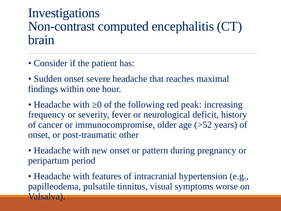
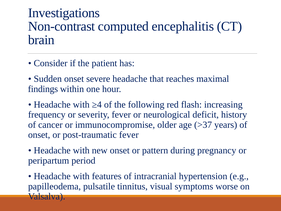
≥0: ≥0 -> ≥4
peak: peak -> flash
>52: >52 -> >37
post-traumatic other: other -> fever
